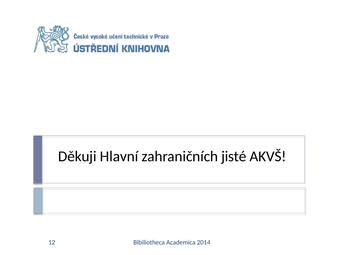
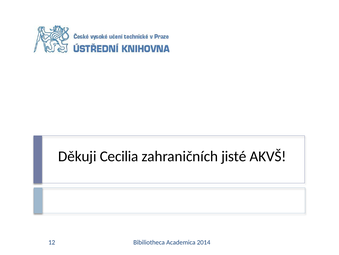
Hlavní: Hlavní -> Cecilia
